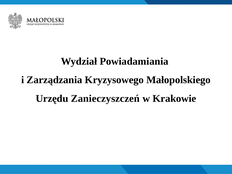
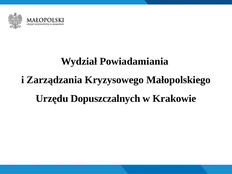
Zanieczyszczeń: Zanieczyszczeń -> Dopuszczalnych
